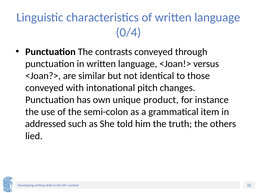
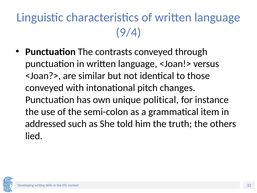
0/4: 0/4 -> 9/4
product: product -> political
